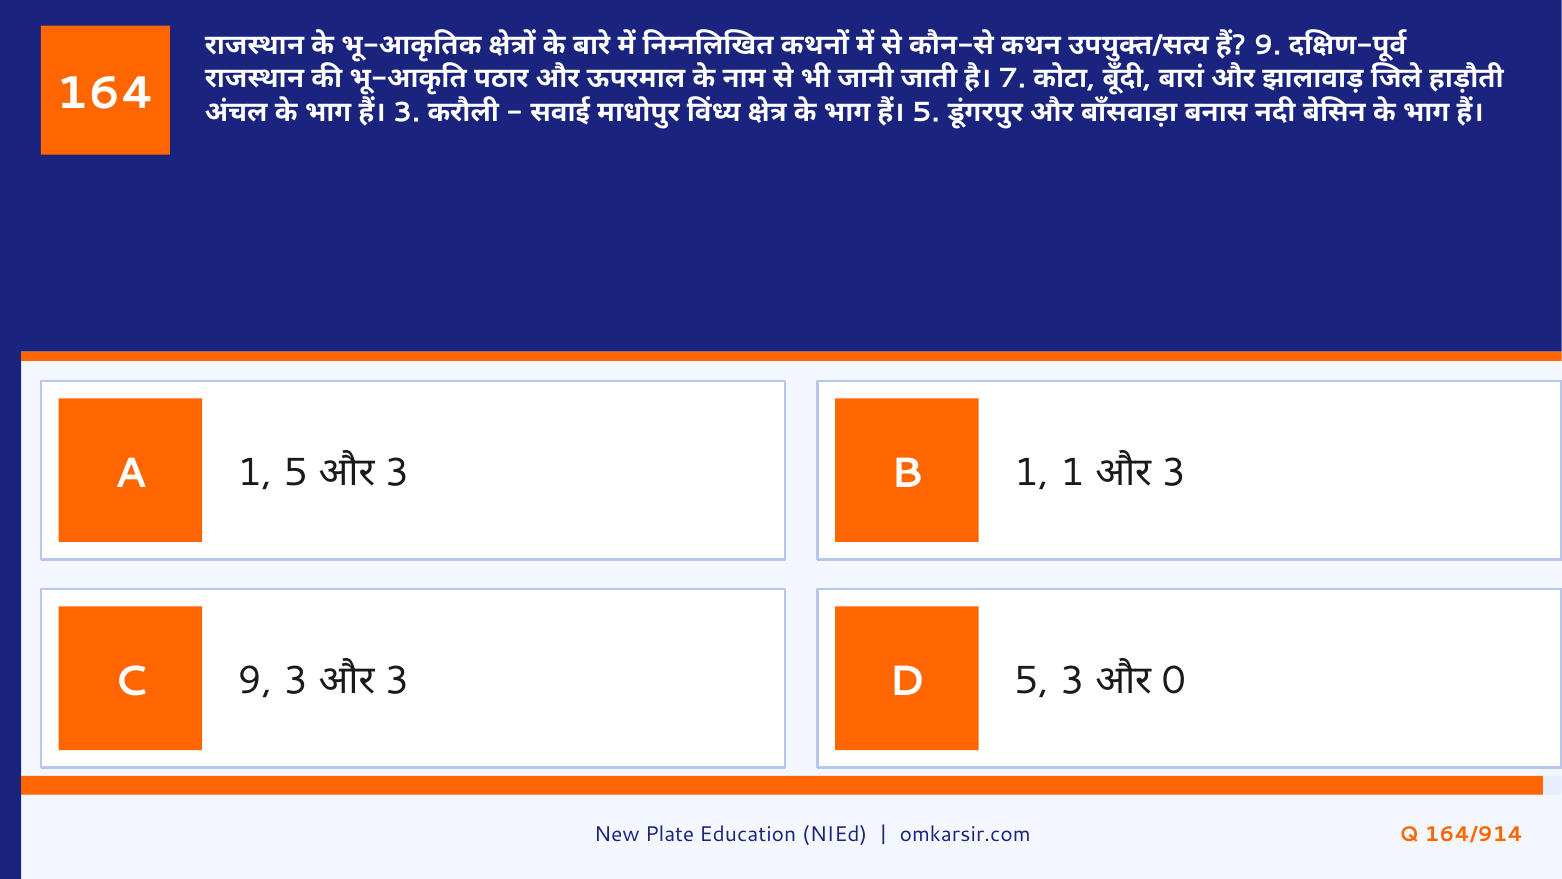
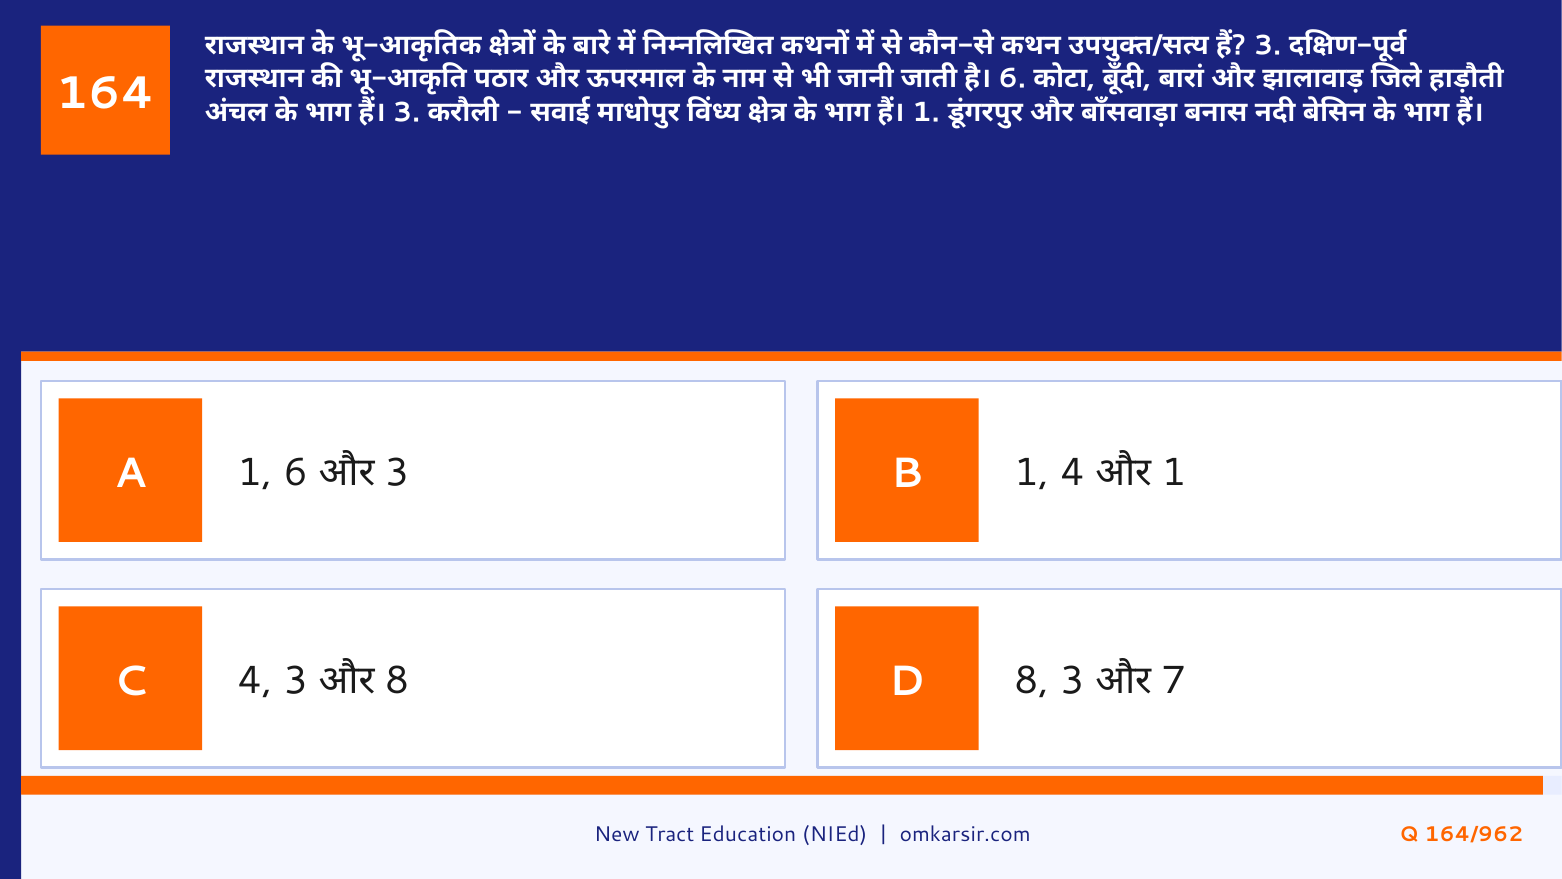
9 at (1267, 45): 9 -> 3
7 at (1012, 79): 7 -> 6
5 at (926, 112): 5 -> 1
1 5: 5 -> 6
1 1: 1 -> 4
3 at (1174, 473): 3 -> 1
C 9: 9 -> 4
3 at (397, 681): 3 -> 8
D 5: 5 -> 8
0: 0 -> 7
Plate: Plate -> Tract
164/914: 164/914 -> 164/962
